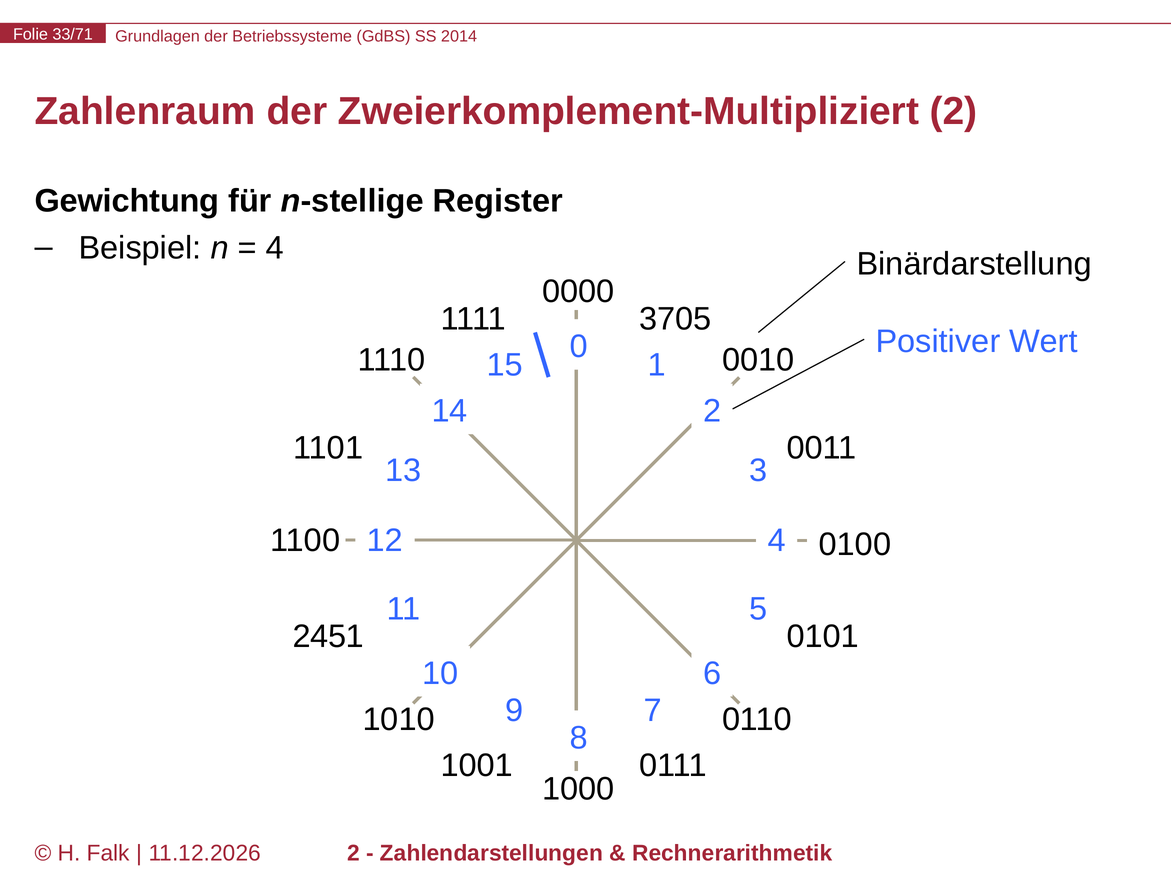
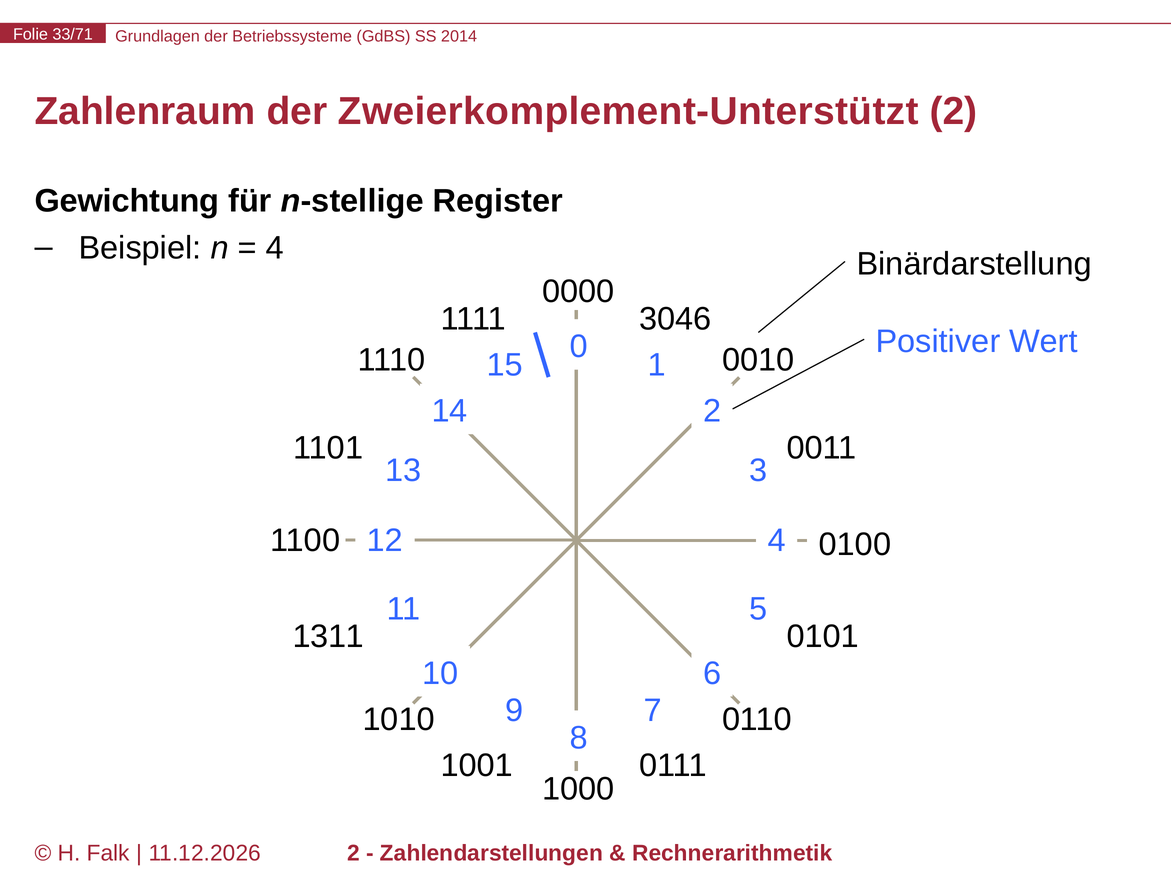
Zweierkomplement-Multipliziert: Zweierkomplement-Multipliziert -> Zweierkomplement-Unterstützt
3705: 3705 -> 3046
2451: 2451 -> 1311
